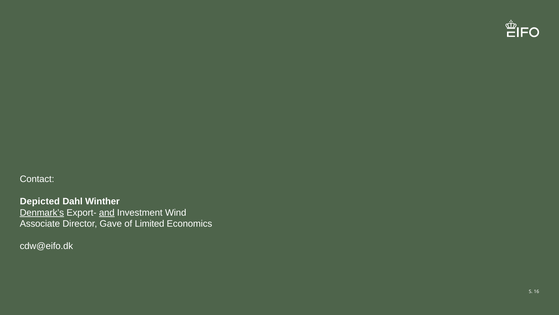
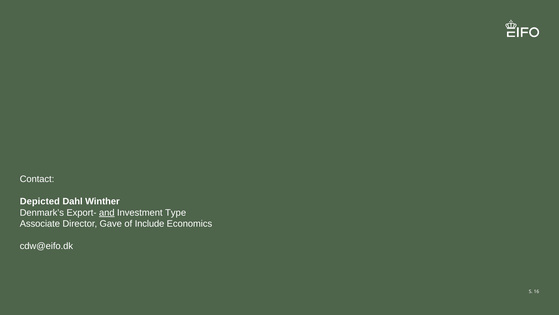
Denmark’s underline: present -> none
Wind: Wind -> Type
Limited: Limited -> Include
